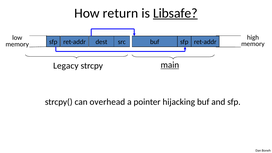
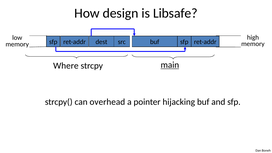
return: return -> design
Libsafe underline: present -> none
Legacy: Legacy -> Where
